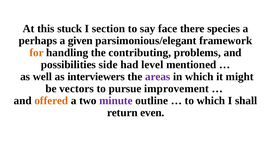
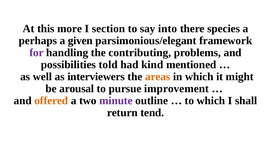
stuck: stuck -> more
face: face -> into
for colour: orange -> purple
side: side -> told
level: level -> kind
areas colour: purple -> orange
vectors: vectors -> arousal
even: even -> tend
